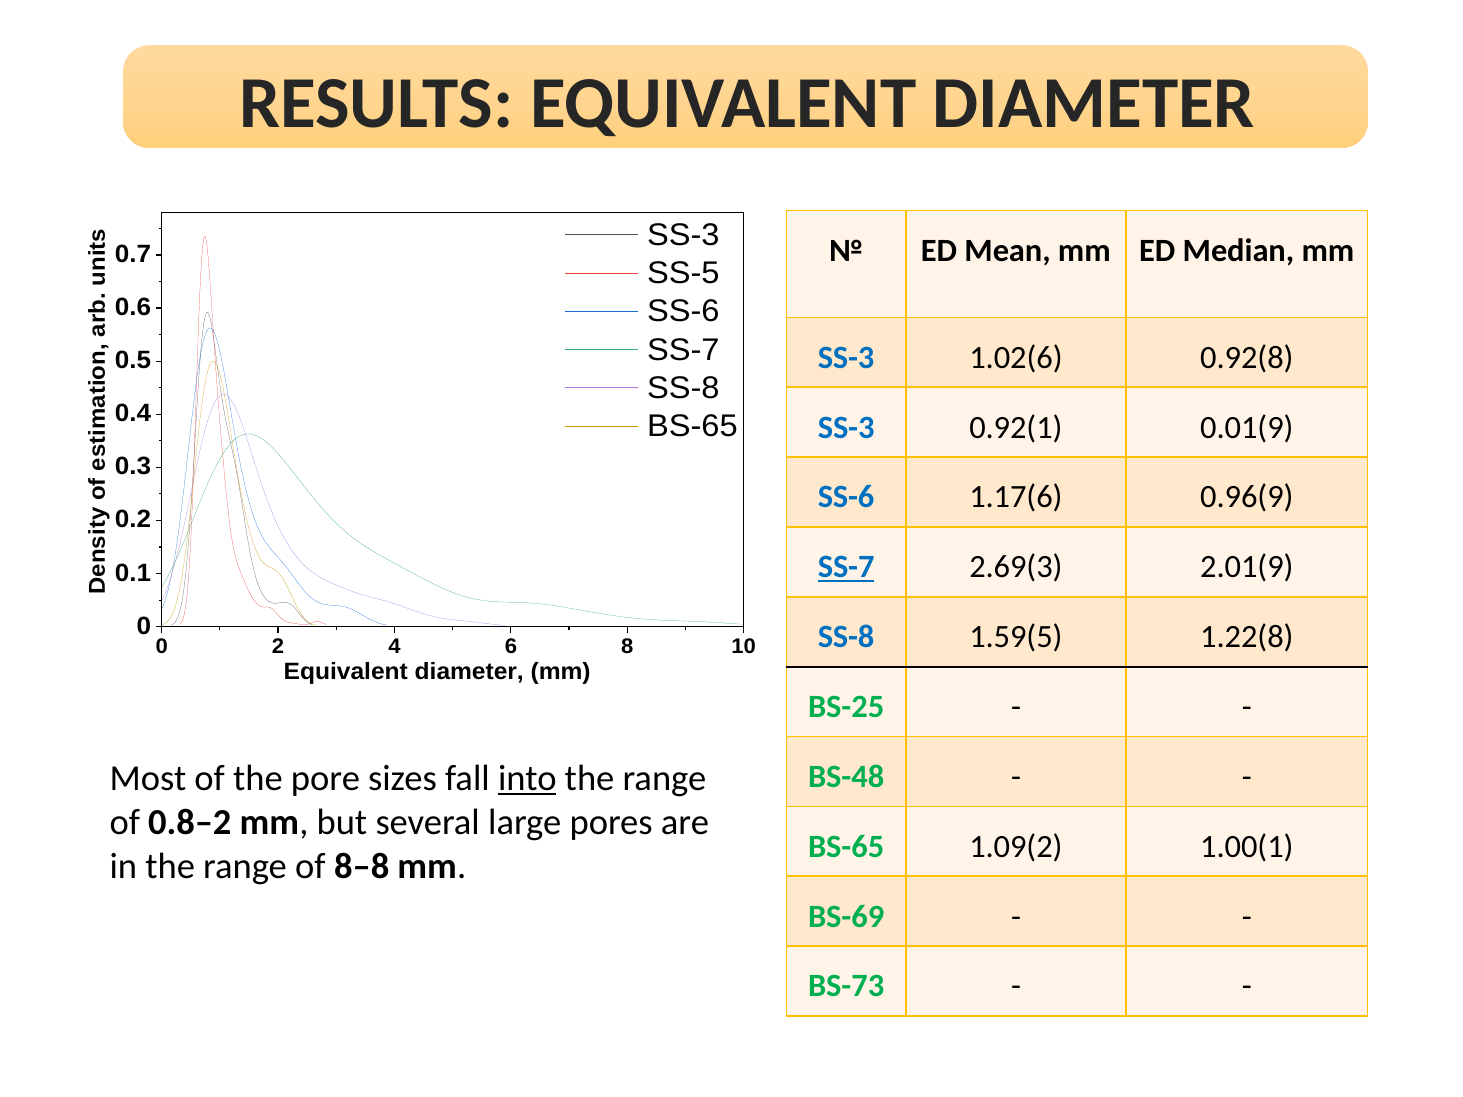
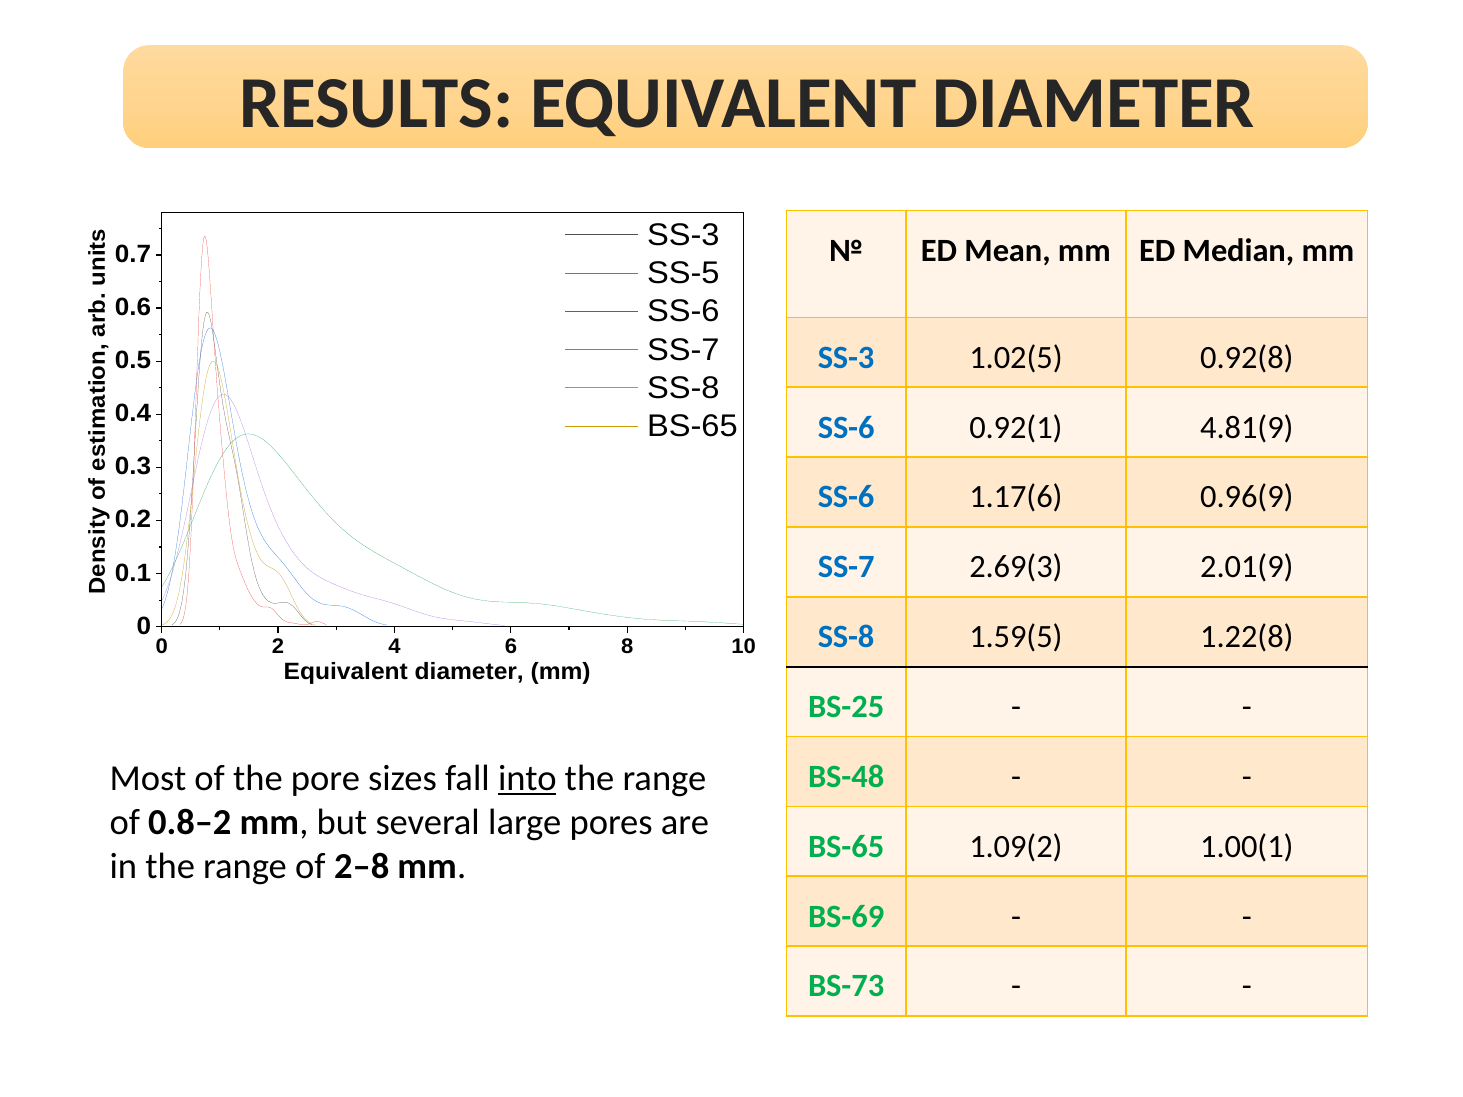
1.02(6: 1.02(6 -> 1.02(5
SS-3 at (846, 427): SS-3 -> SS-6
0.01(9: 0.01(9 -> 4.81(9
SS-7 at (846, 567) underline: present -> none
8–8: 8–8 -> 2–8
